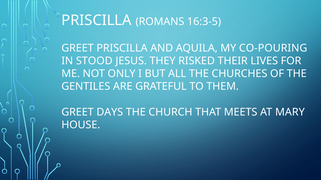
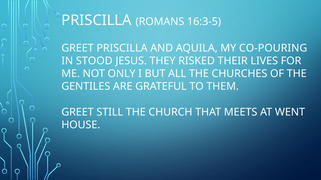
DAYS: DAYS -> STILL
MARY: MARY -> WENT
